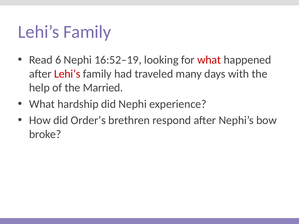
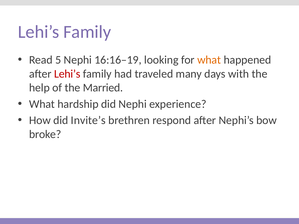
6: 6 -> 5
16:52–19: 16:52–19 -> 16:16–19
what at (209, 60) colour: red -> orange
Order’s: Order’s -> Invite’s
